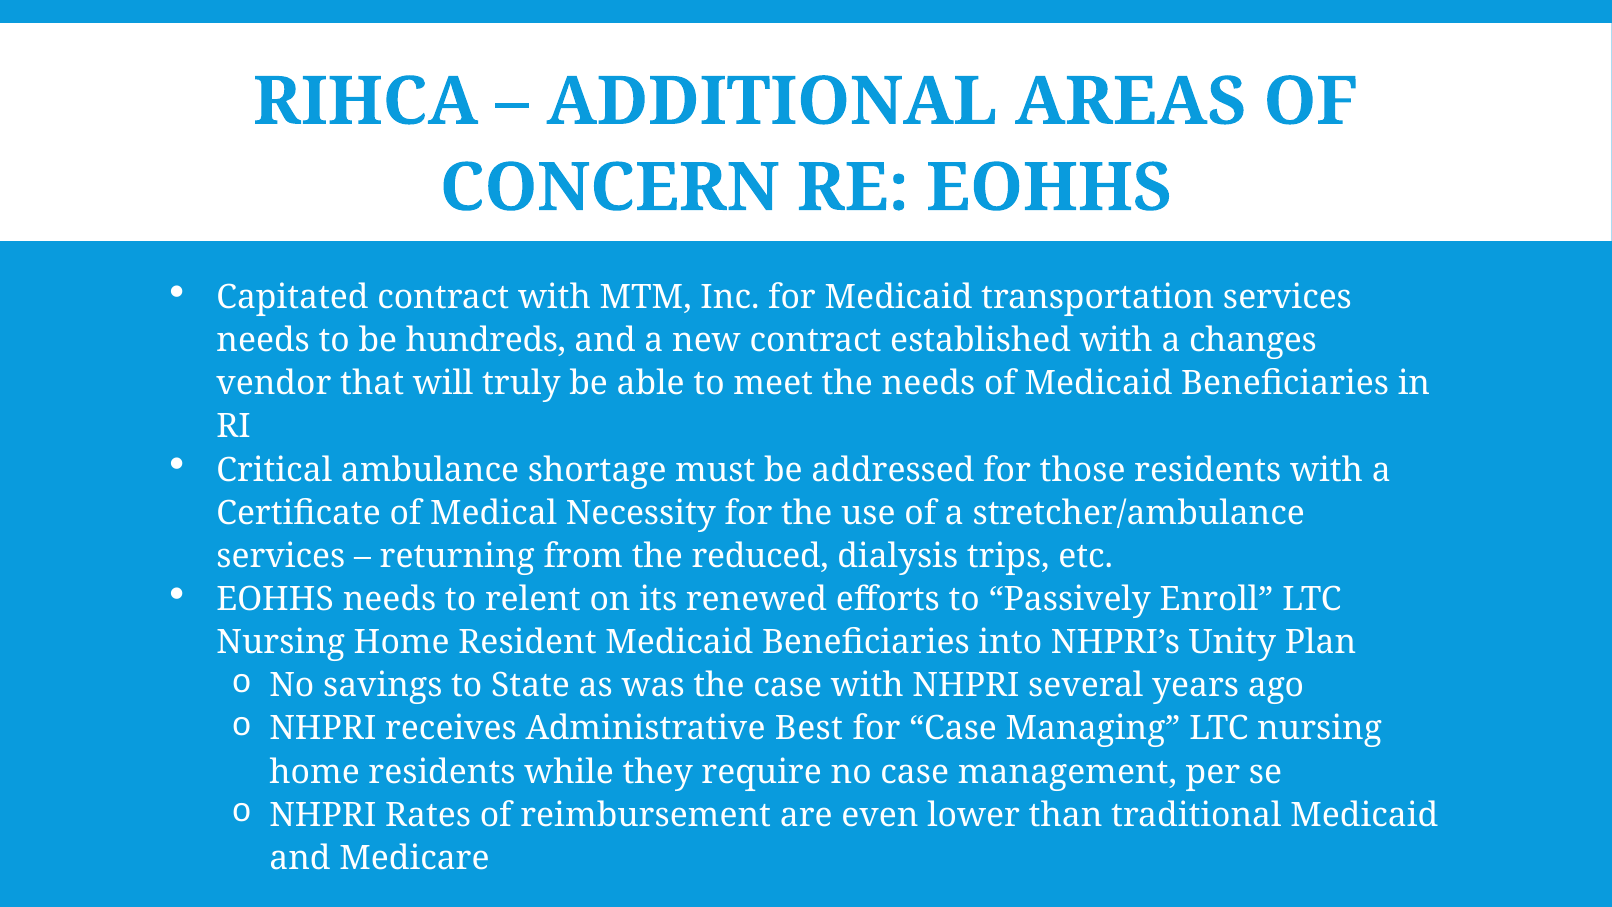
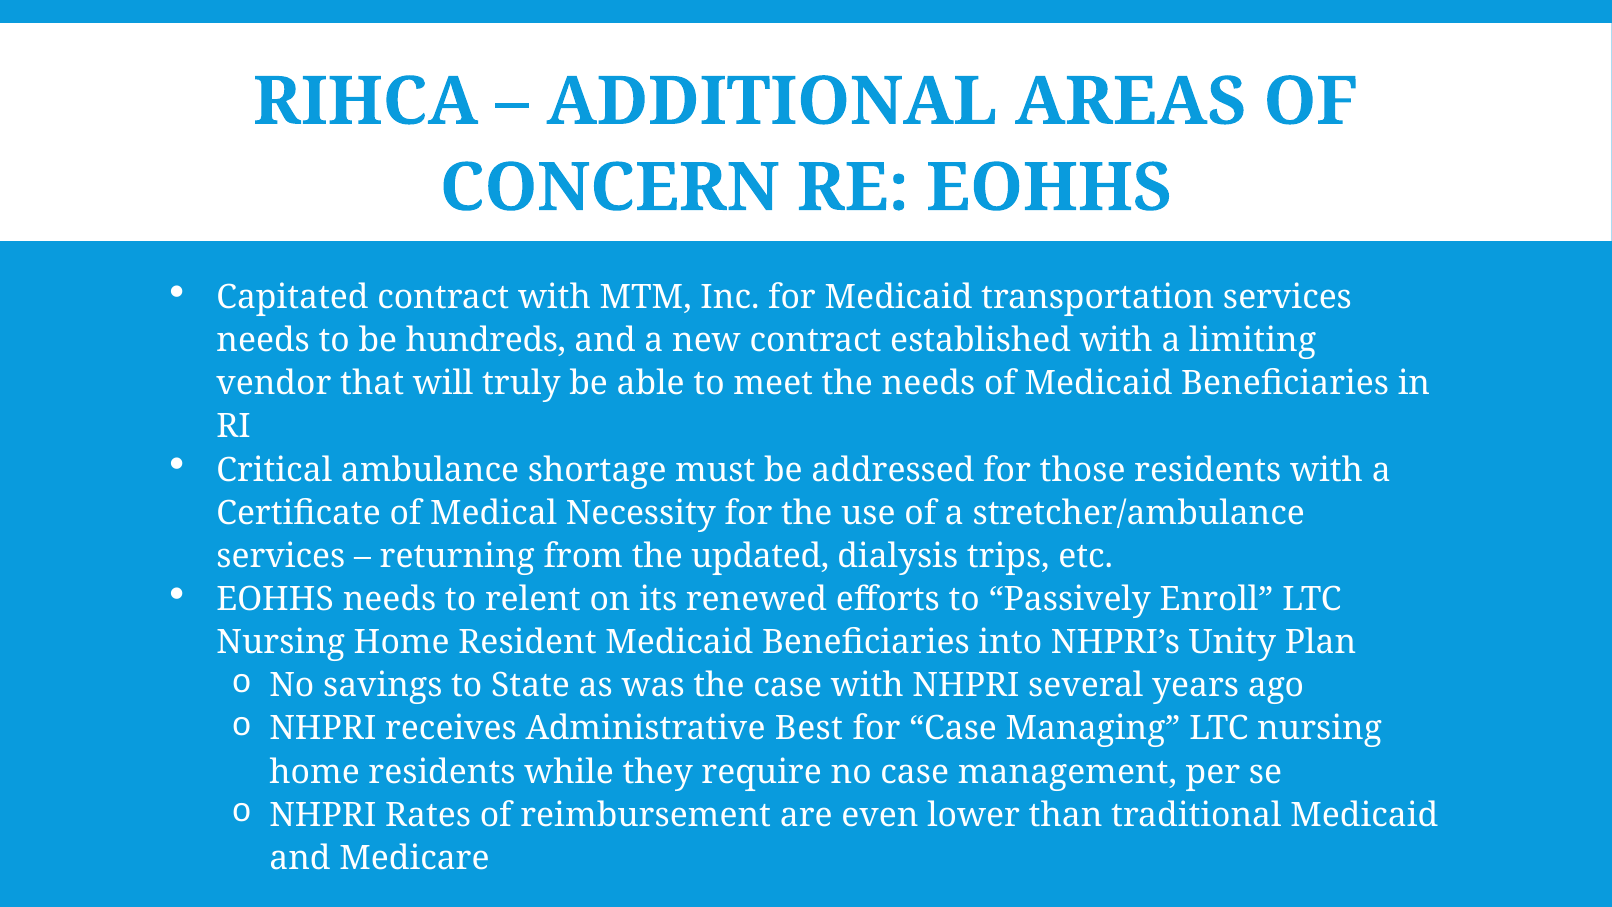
changes: changes -> limiting
reduced: reduced -> updated
